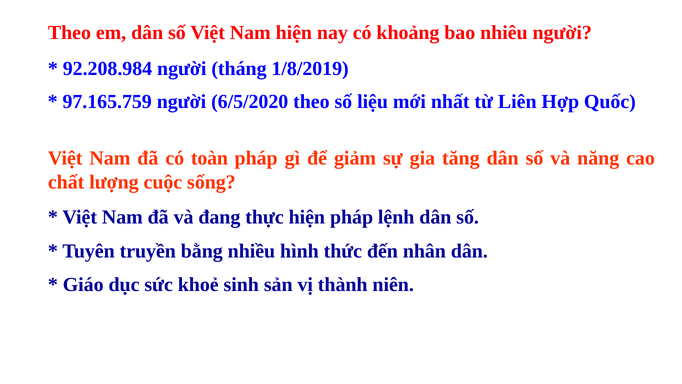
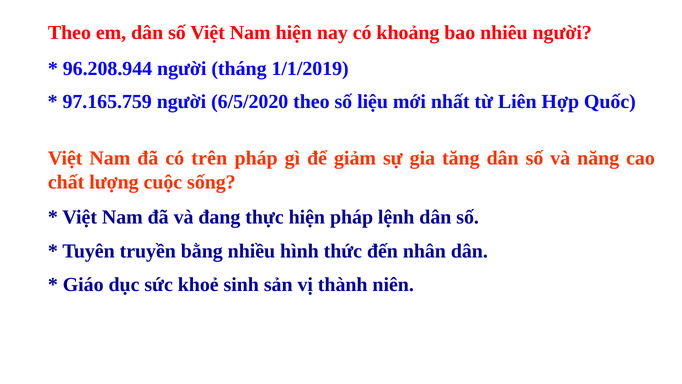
92.208.984: 92.208.984 -> 96.208.944
1/8/2019: 1/8/2019 -> 1/1/2019
toàn: toàn -> trên
